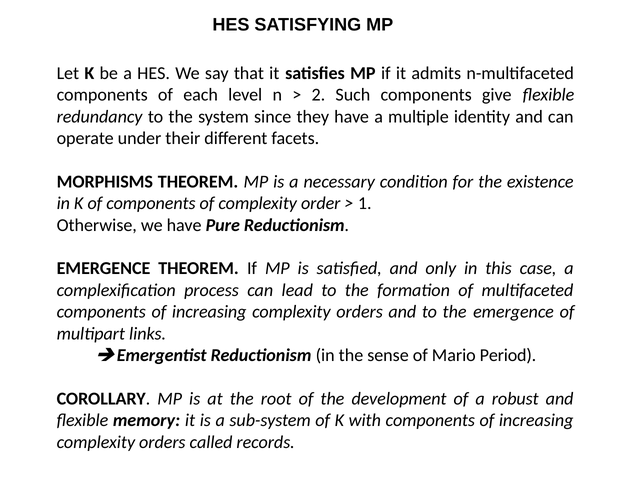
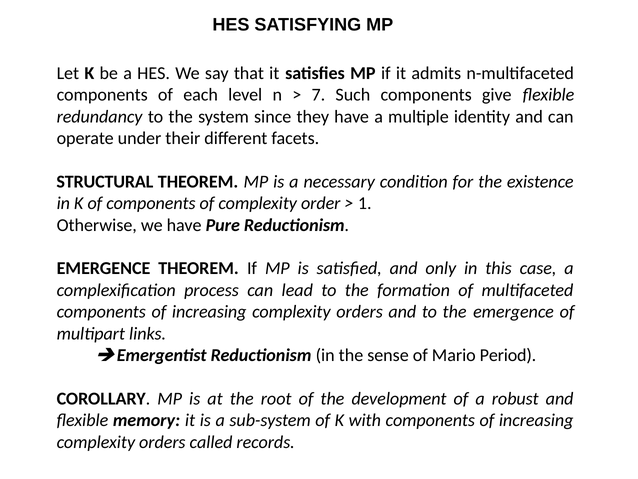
2: 2 -> 7
MORPHISMS: MORPHISMS -> STRUCTURAL
